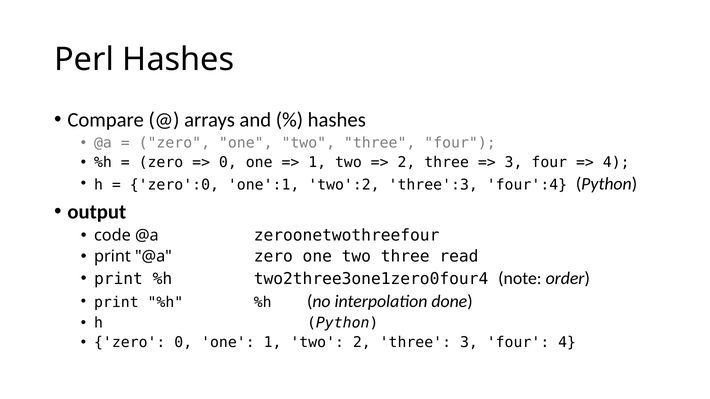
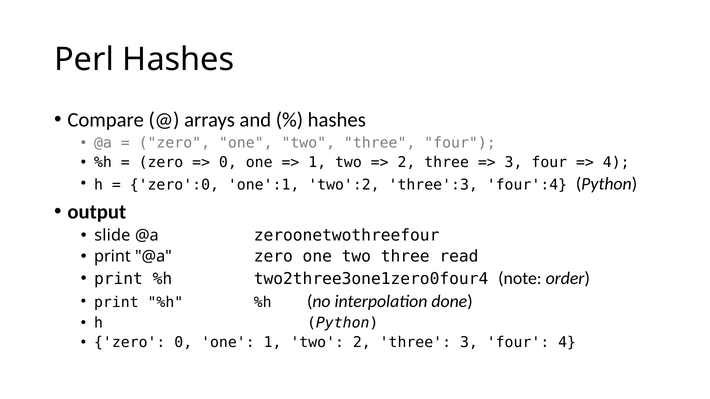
code: code -> slide
